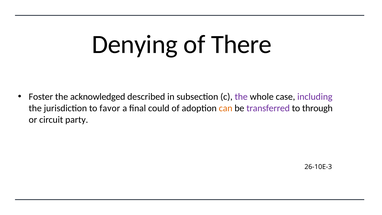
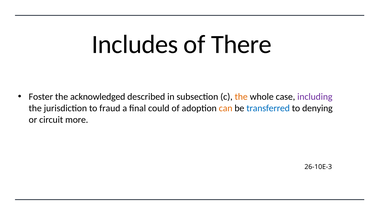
Denying: Denying -> Includes
the at (241, 97) colour: purple -> orange
favor: favor -> fraud
transferred colour: purple -> blue
through: through -> denying
party: party -> more
